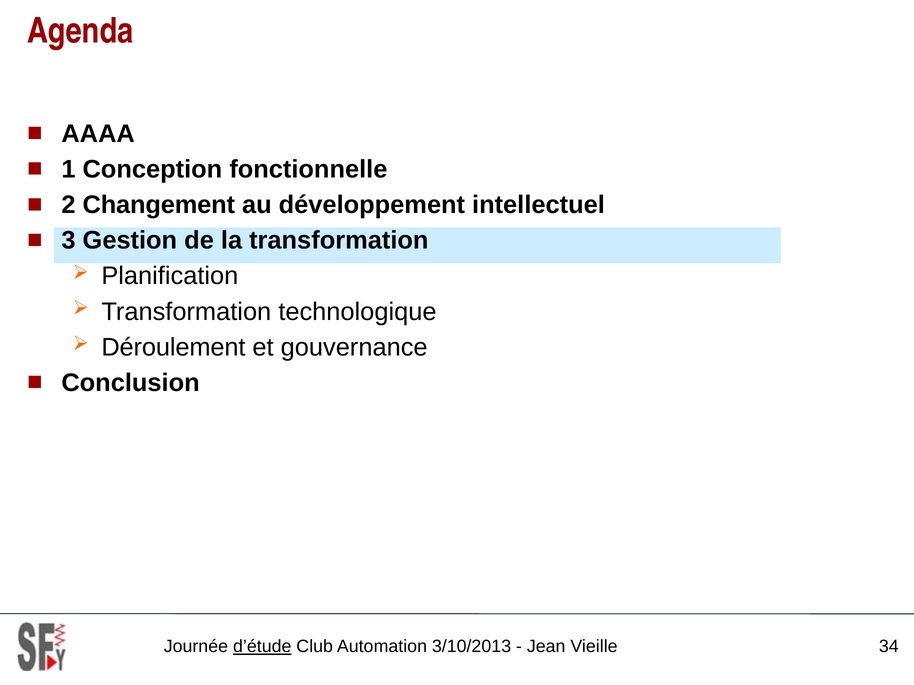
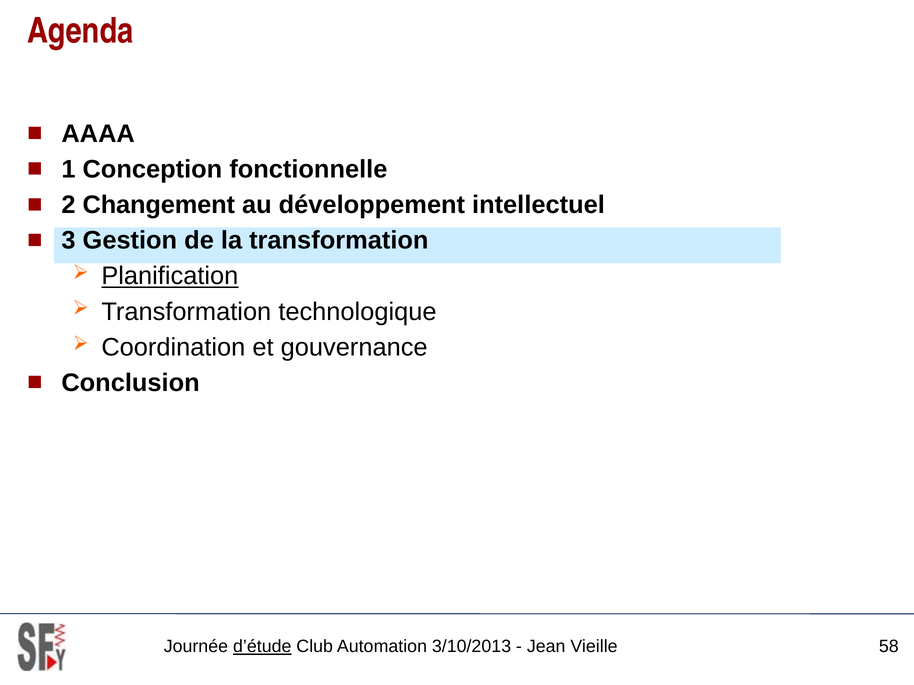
Planification underline: none -> present
Déroulement: Déroulement -> Coordination
34: 34 -> 58
